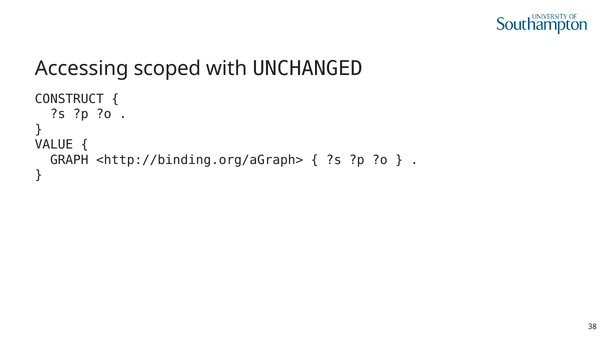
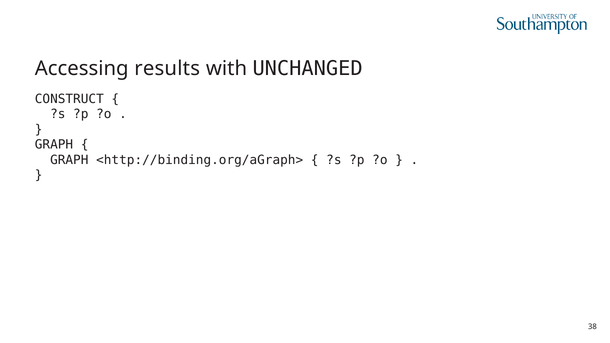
scoped: scoped -> results
VALUE at (54, 145): VALUE -> GRAPH
